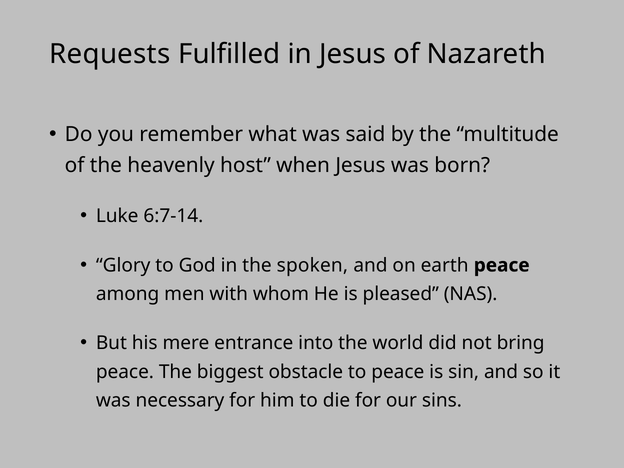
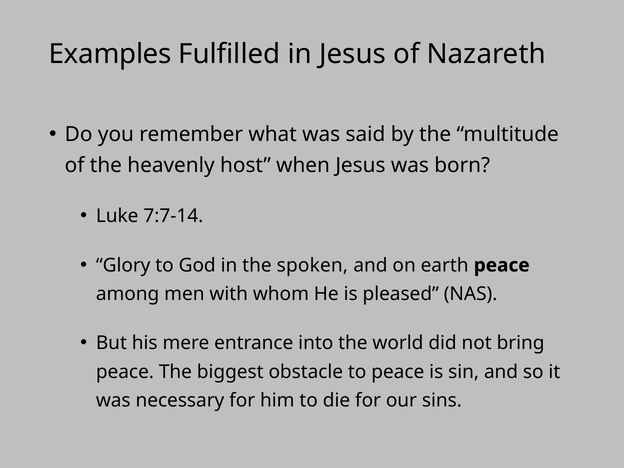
Requests: Requests -> Examples
6:7-14: 6:7-14 -> 7:7-14
